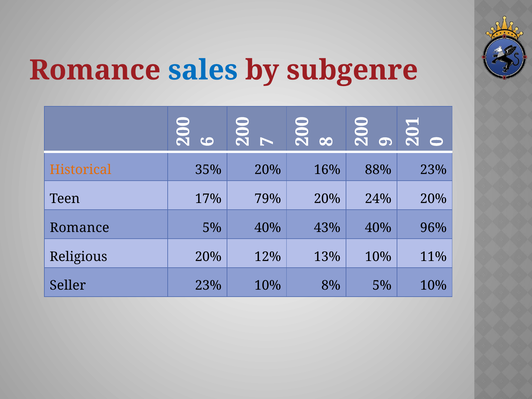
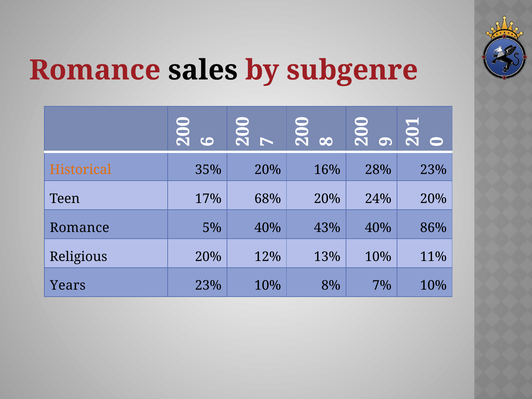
sales colour: blue -> black
88%: 88% -> 28%
79%: 79% -> 68%
96%: 96% -> 86%
Seller: Seller -> Years
8% 5%: 5% -> 7%
